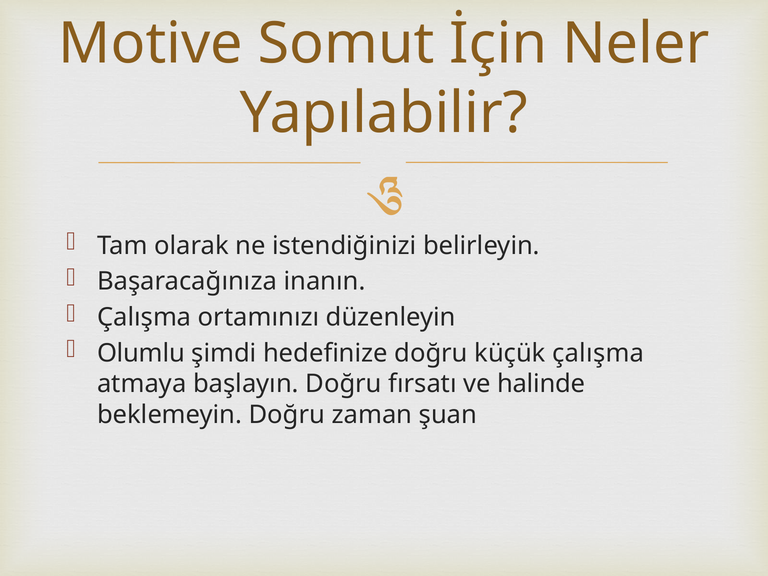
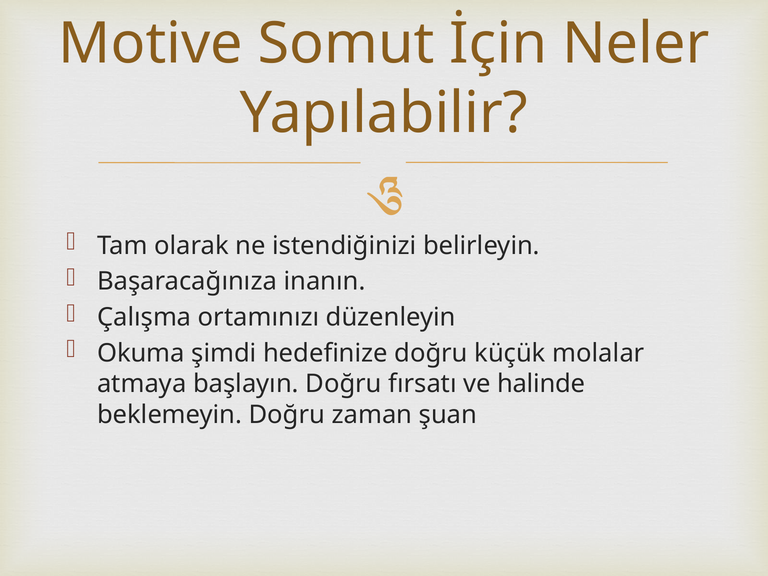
Olumlu: Olumlu -> Okuma
küçük çalışma: çalışma -> molalar
